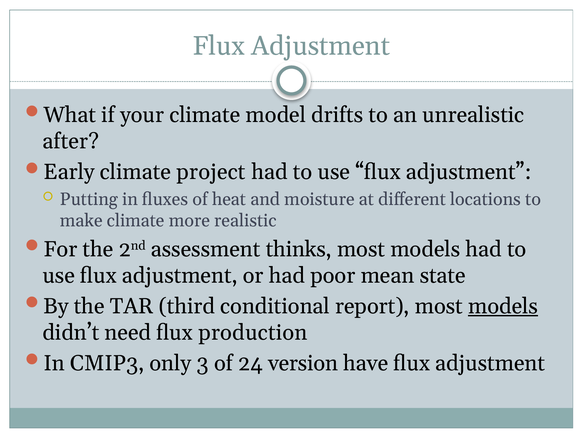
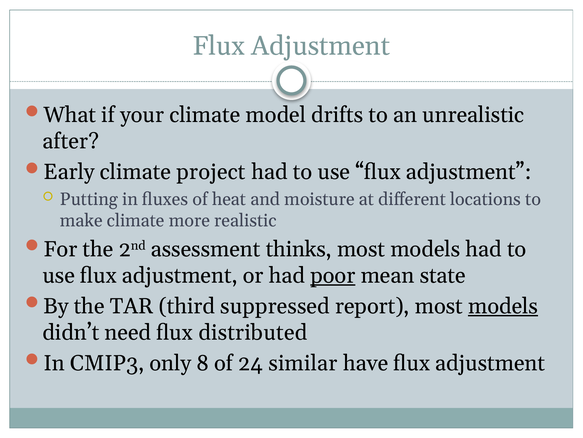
poor underline: none -> present
conditional: conditional -> suppressed
production: production -> distributed
3: 3 -> 8
version: version -> similar
